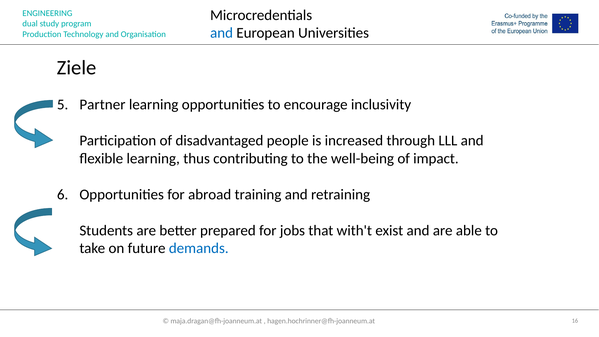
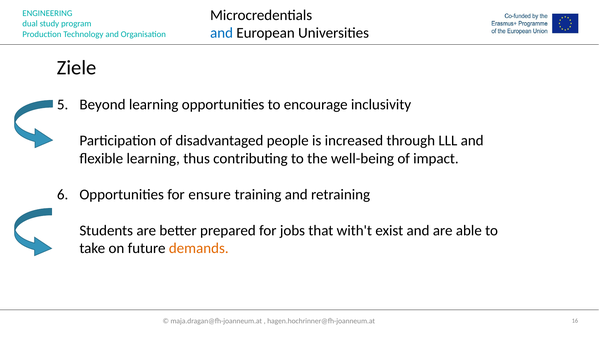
Partner: Partner -> Beyond
abroad: abroad -> ensure
demands colour: blue -> orange
